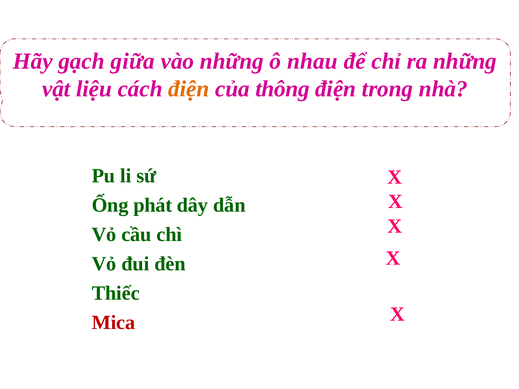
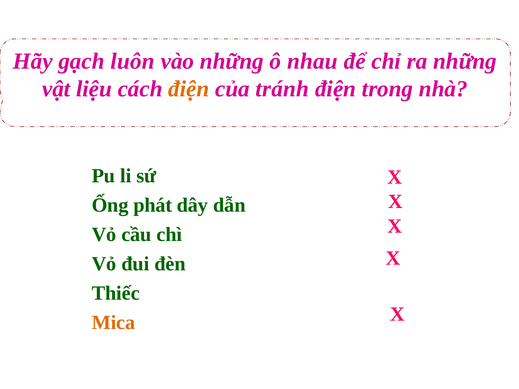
giữa: giữa -> luôn
thông: thông -> tránh
Mica colour: red -> orange
